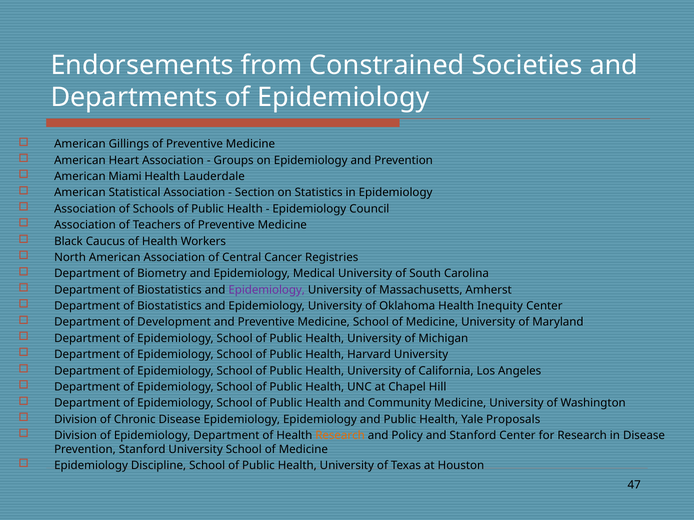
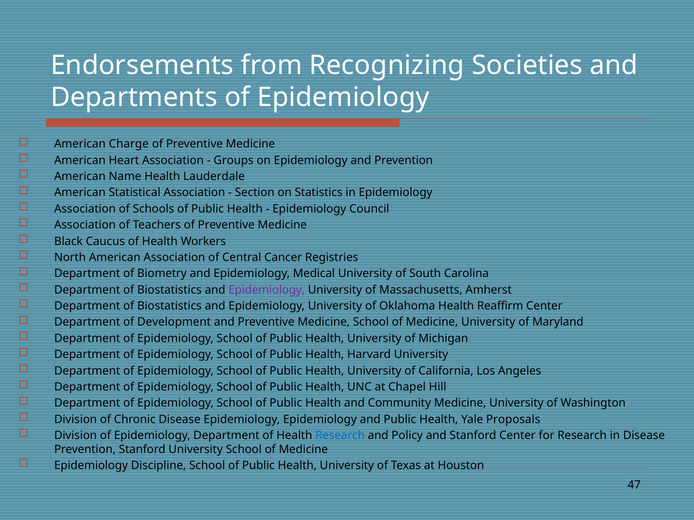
Constrained: Constrained -> Recognizing
Gillings: Gillings -> Charge
Miami: Miami -> Name
Inequity: Inequity -> Reaffirm
Research at (340, 436) colour: orange -> blue
